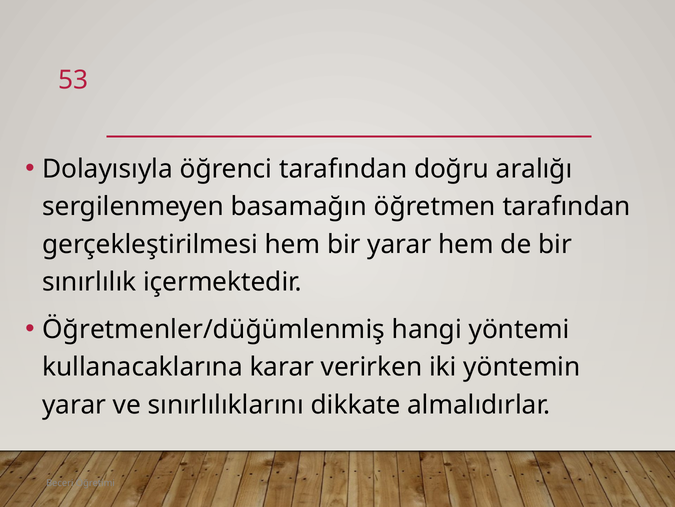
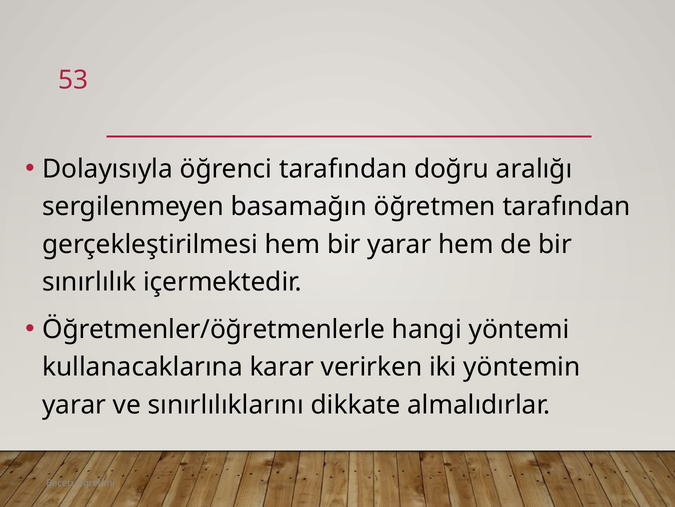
Öğretmenler/düğümlenmiş: Öğretmenler/düğümlenmiş -> Öğretmenler/öğretmenlerle
